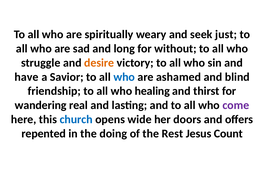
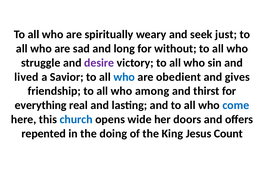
desire colour: orange -> purple
have: have -> lived
ashamed: ashamed -> obedient
blind: blind -> gives
healing: healing -> among
wandering: wandering -> everything
come colour: purple -> blue
Rest: Rest -> King
